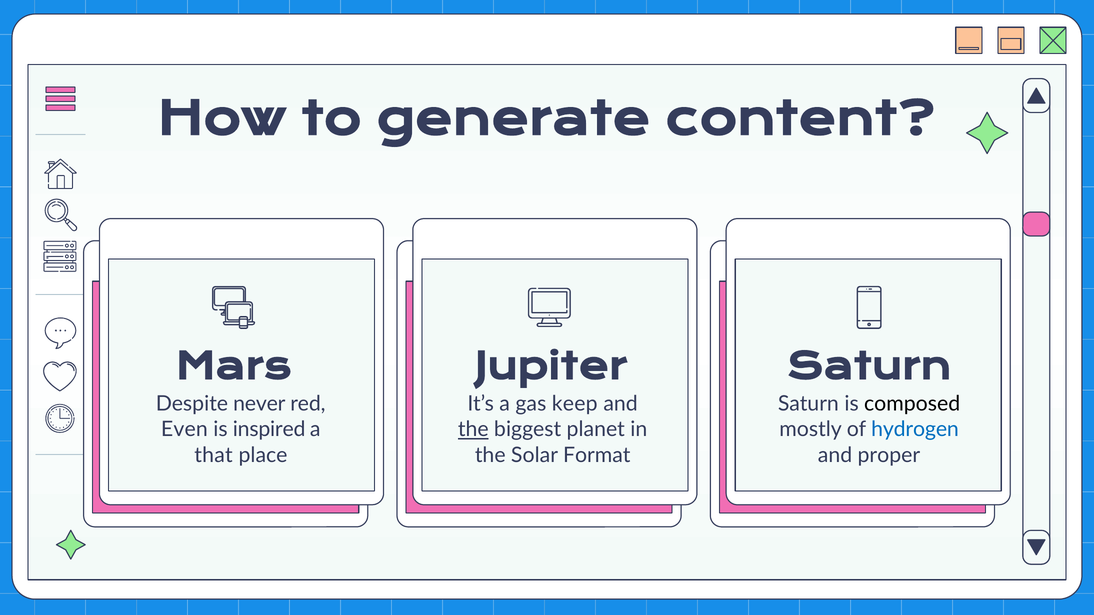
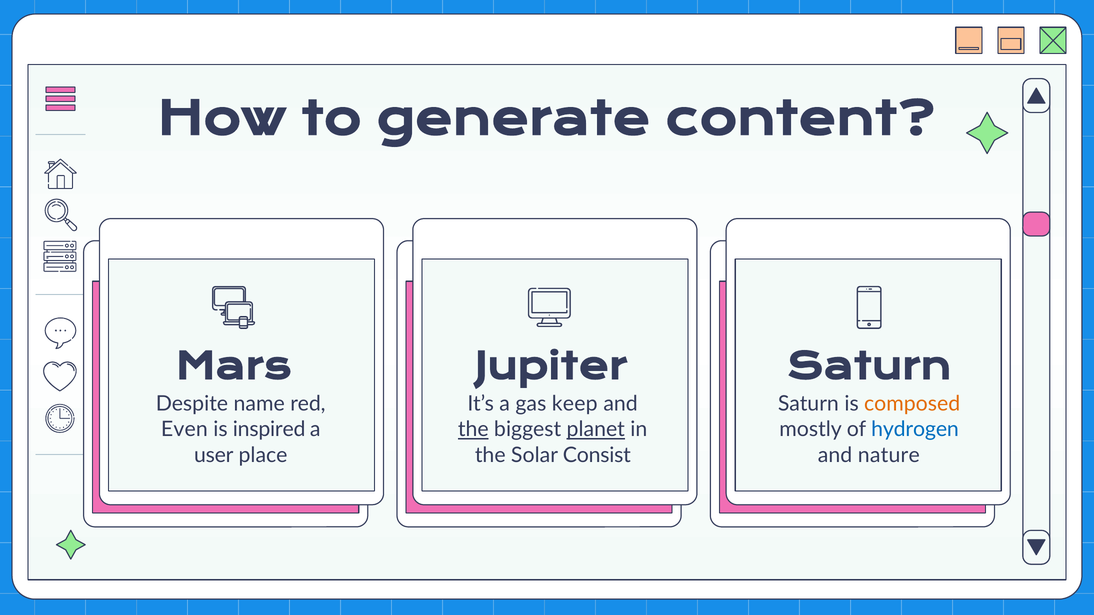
never: never -> name
composed colour: black -> orange
planet underline: none -> present
that: that -> user
Format: Format -> Consist
proper: proper -> nature
